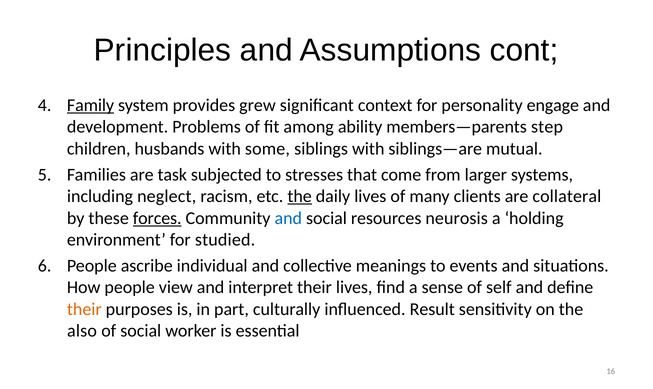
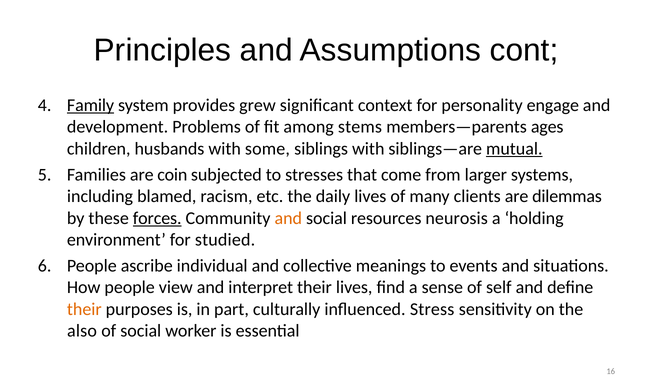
ability: ability -> stems
step: step -> ages
mutual underline: none -> present
task: task -> coin
neglect: neglect -> blamed
the at (300, 196) underline: present -> none
collateral: collateral -> dilemmas
and at (288, 218) colour: blue -> orange
Result: Result -> Stress
